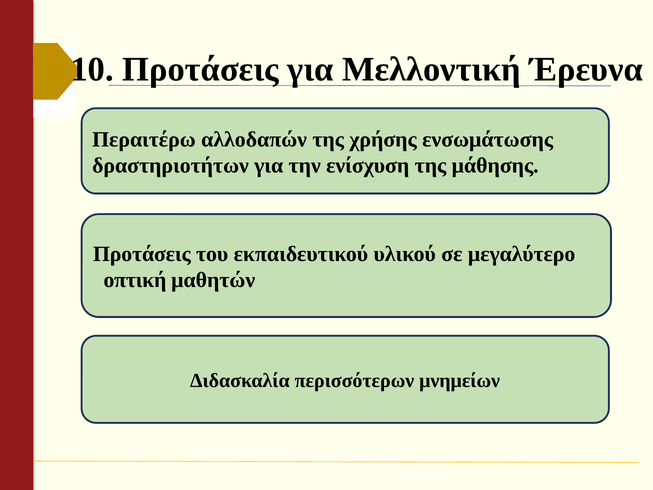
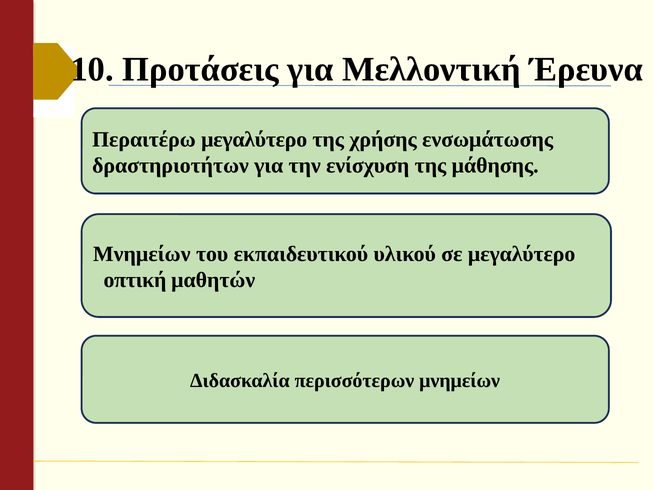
Περαιτέρω αλλοδαπών: αλλοδαπών -> μεγαλύτερο
Προτάσεις at (142, 254): Προτάσεις -> Μνημείων
